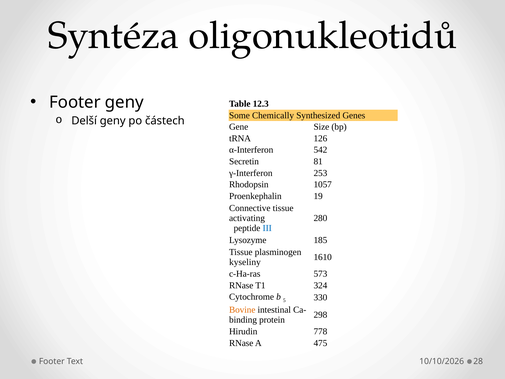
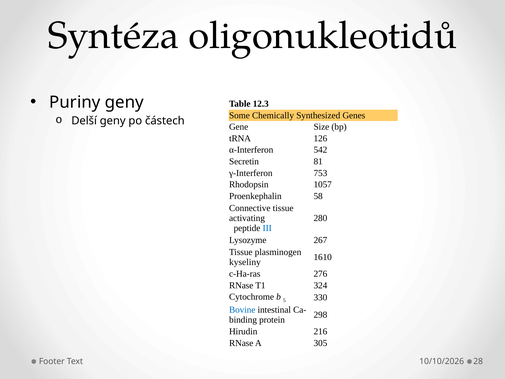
Footer at (75, 102): Footer -> Puriny
253: 253 -> 753
19: 19 -> 58
185: 185 -> 267
573: 573 -> 276
Bovine colour: orange -> blue
778: 778 -> 216
475: 475 -> 305
